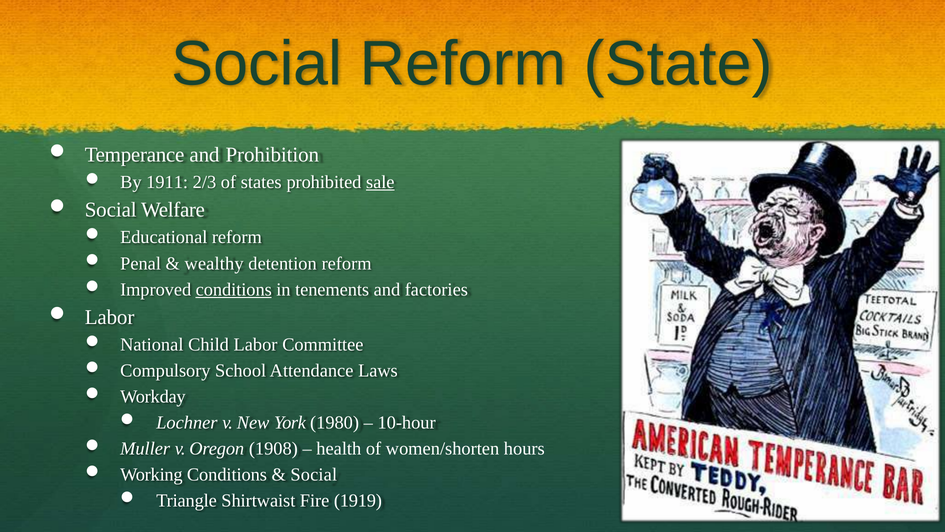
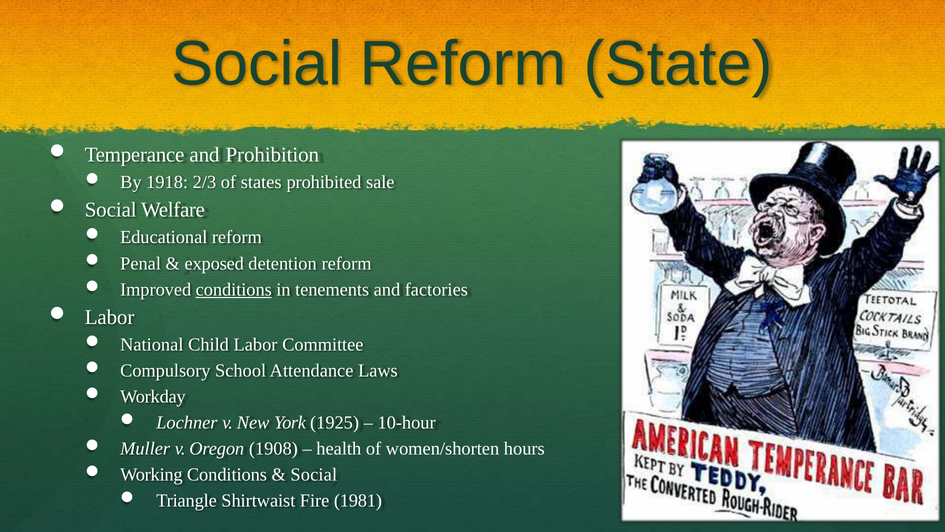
1911: 1911 -> 1918
sale underline: present -> none
wealthy: wealthy -> exposed
1980: 1980 -> 1925
1919: 1919 -> 1981
